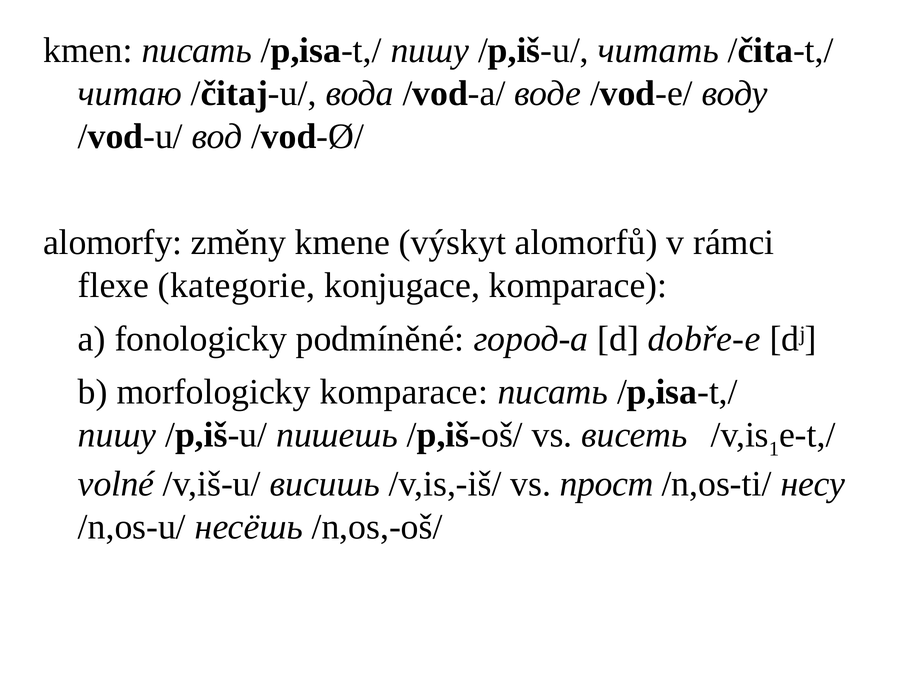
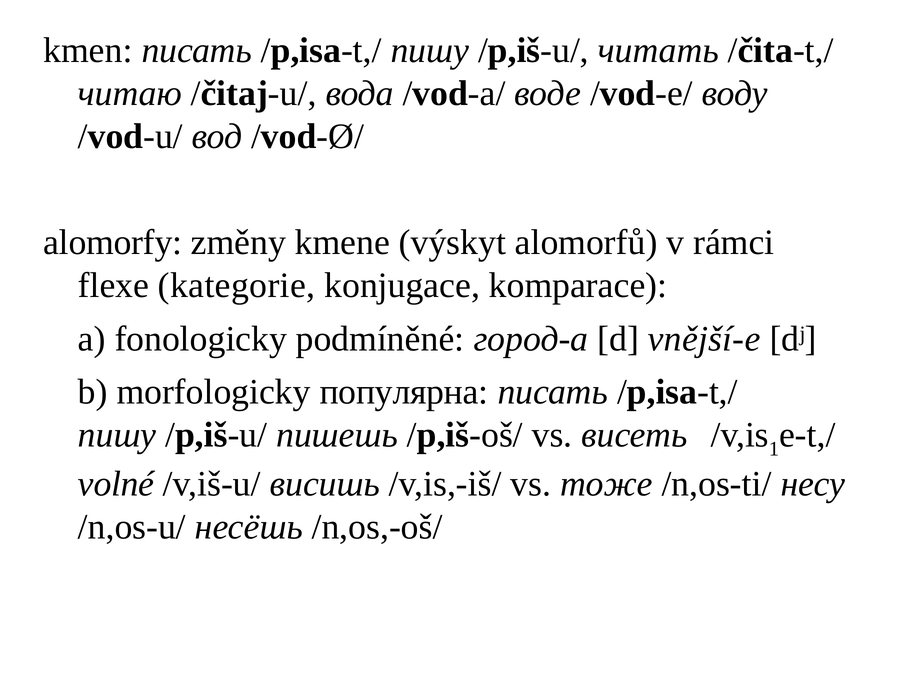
dobře-е: dobře-е -> vnější-е
morfologicky komparace: komparace -> популярна
прост: прост -> тоже
